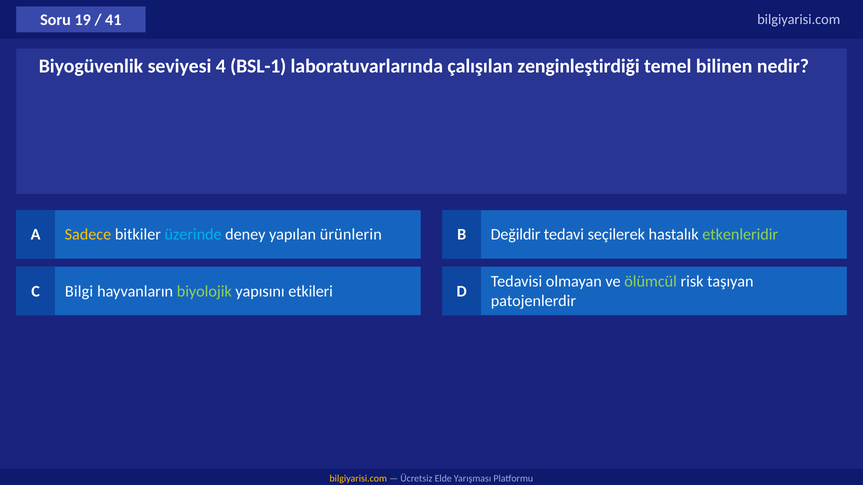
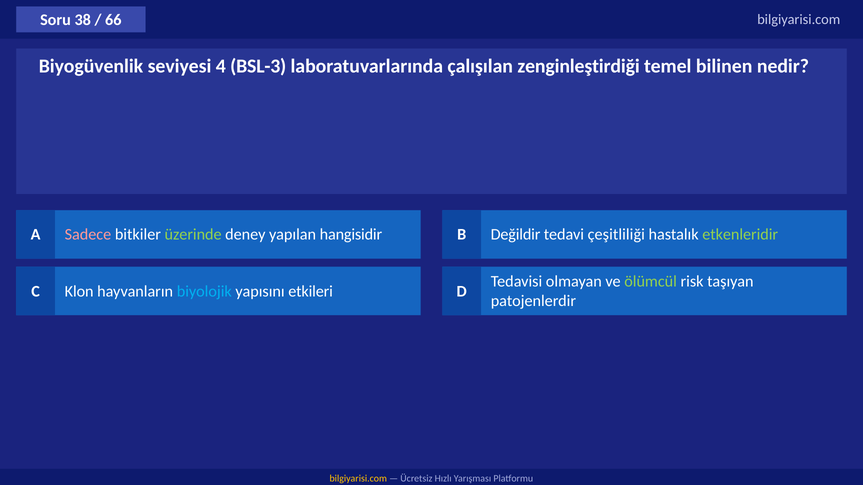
19: 19 -> 38
41: 41 -> 66
BSL-1: BSL-1 -> BSL-3
Sadece colour: yellow -> pink
üzerinde colour: light blue -> light green
ürünlerin: ürünlerin -> hangisidir
seçilerek: seçilerek -> çeşitliliği
Bilgi: Bilgi -> Klon
biyolojik colour: light green -> light blue
Elde: Elde -> Hızlı
